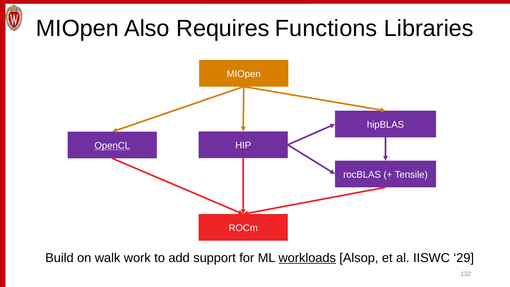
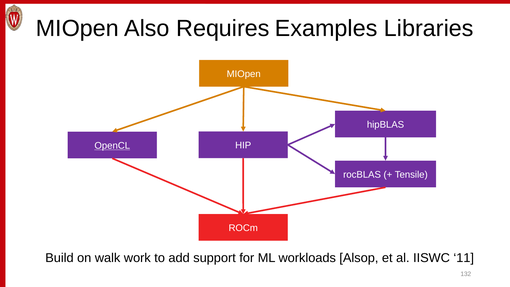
Functions: Functions -> Examples
workloads underline: present -> none
29: 29 -> 11
